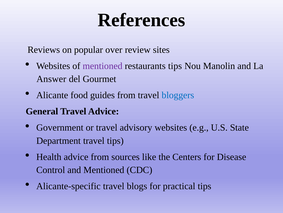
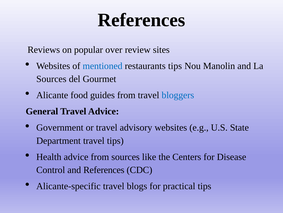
mentioned at (103, 66) colour: purple -> blue
Answer at (51, 79): Answer -> Sources
and Mentioned: Mentioned -> References
